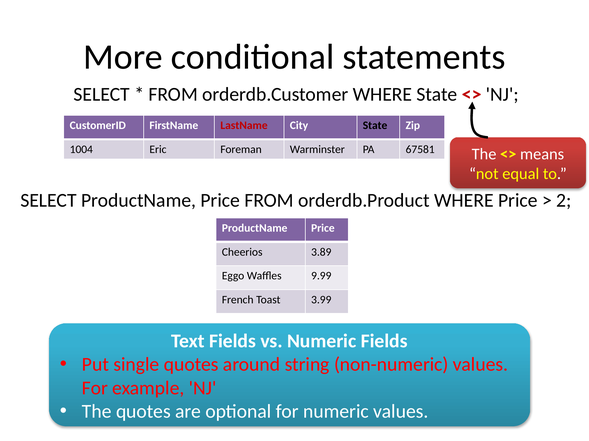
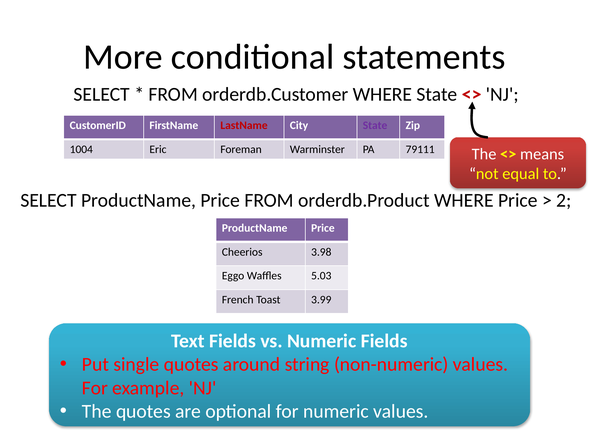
State at (375, 126) colour: black -> purple
67581: 67581 -> 79111
3.89: 3.89 -> 3.98
9.99: 9.99 -> 5.03
